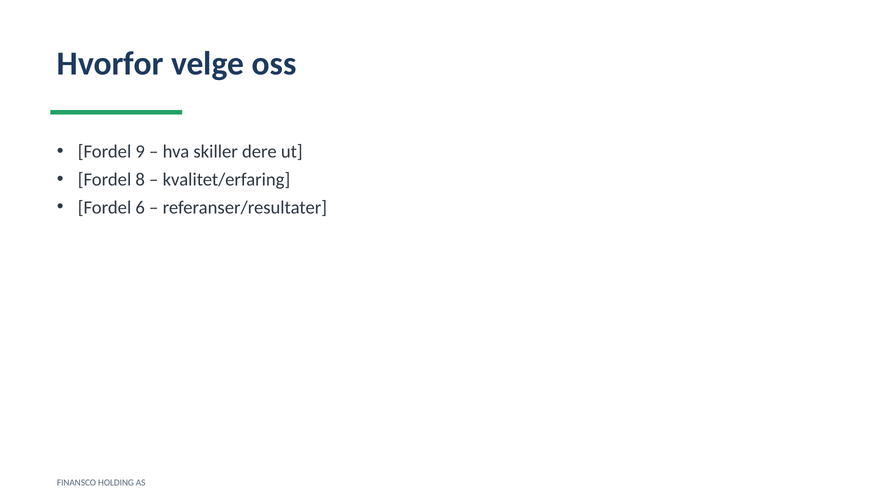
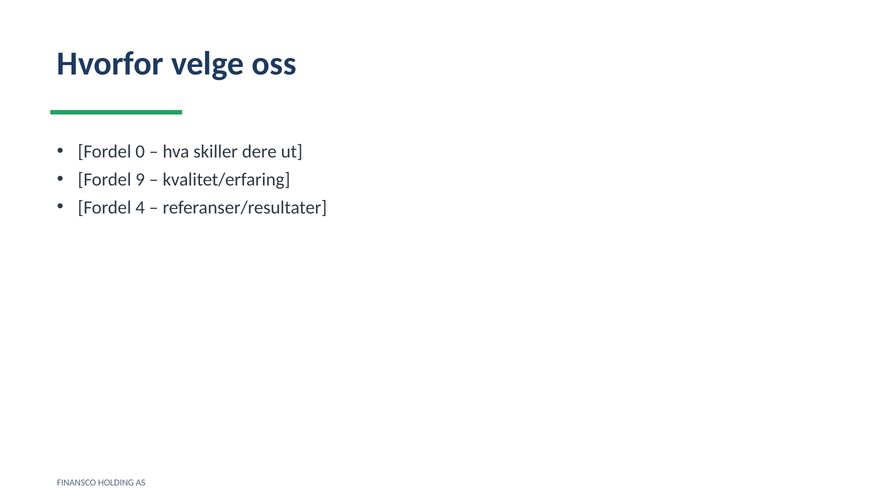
9: 9 -> 0
8: 8 -> 9
6: 6 -> 4
